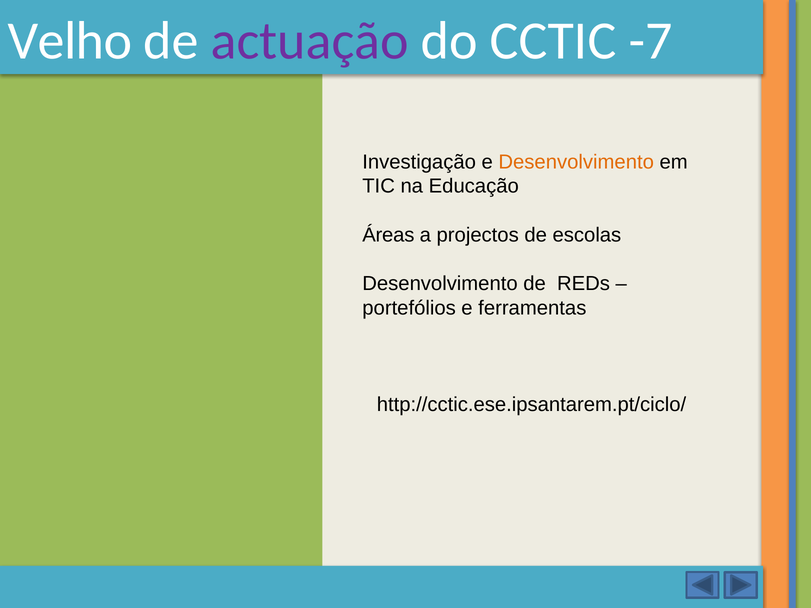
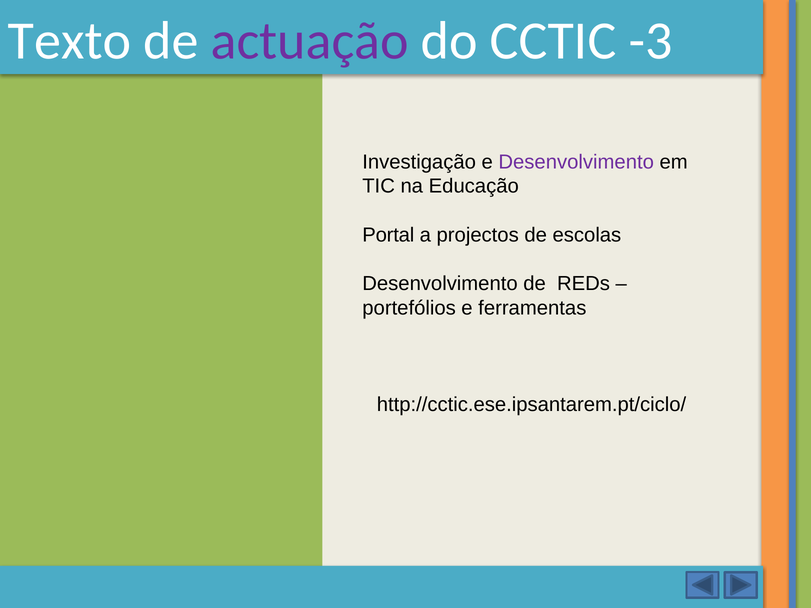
Velho: Velho -> Texto
-7: -7 -> -3
Desenvolvimento at (576, 162) colour: orange -> purple
Áreas: Áreas -> Portal
